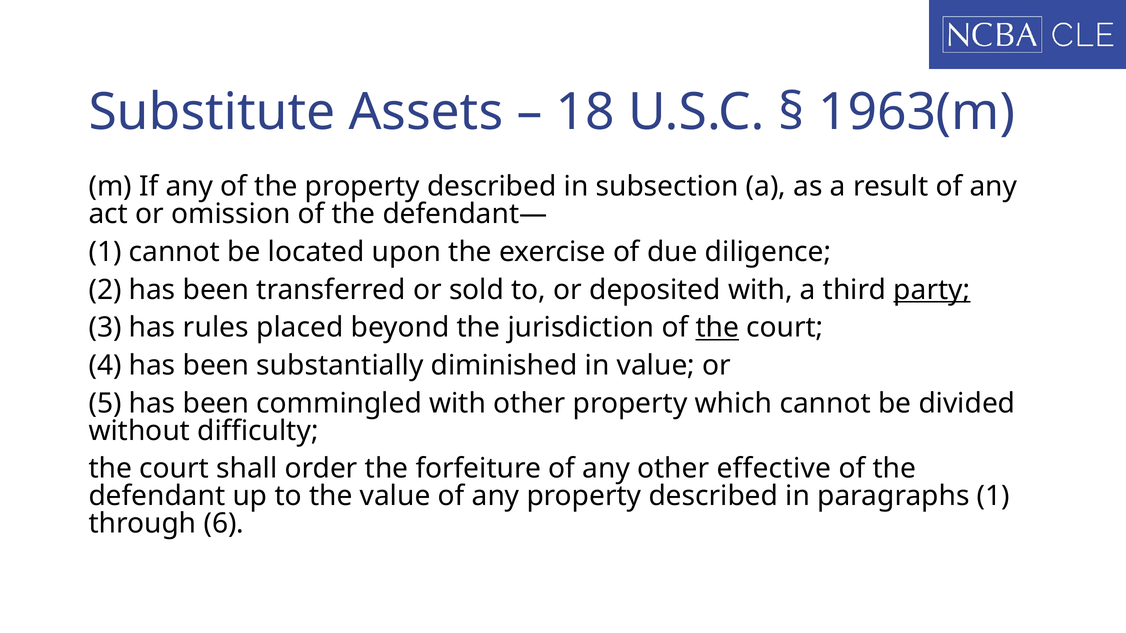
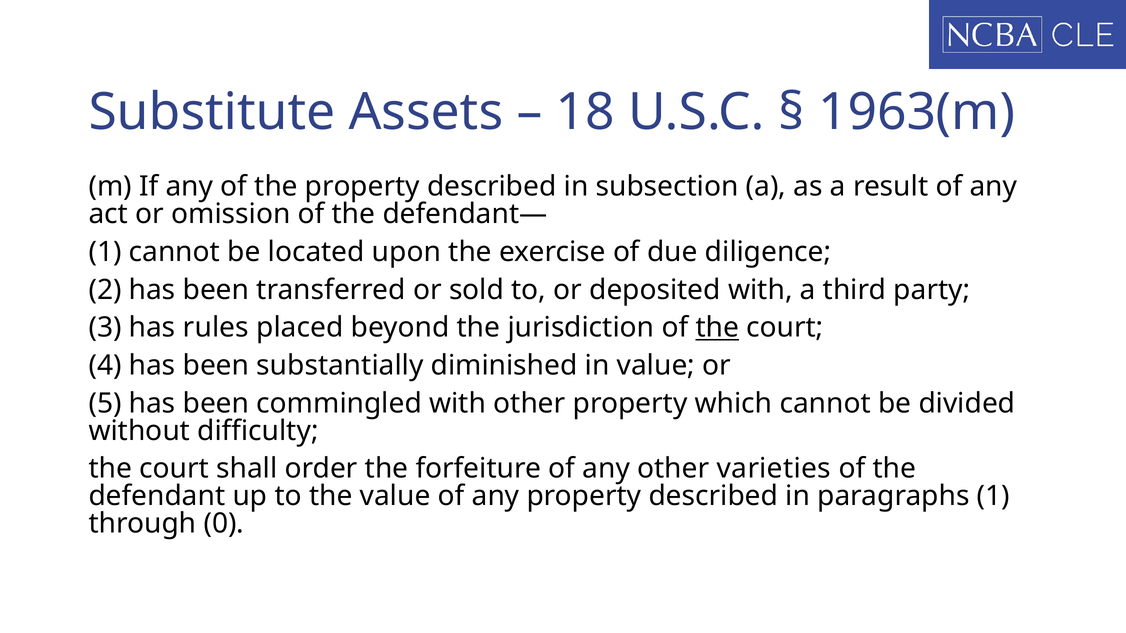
party underline: present -> none
effective: effective -> varieties
6: 6 -> 0
